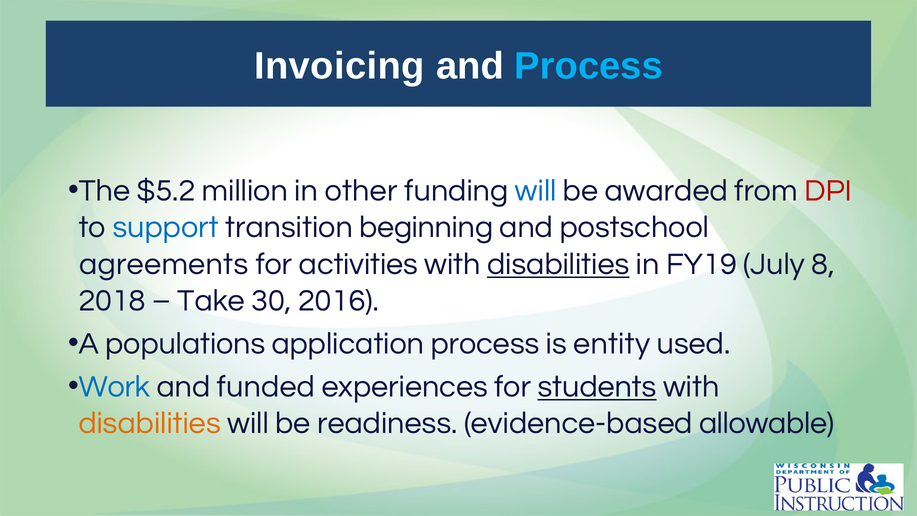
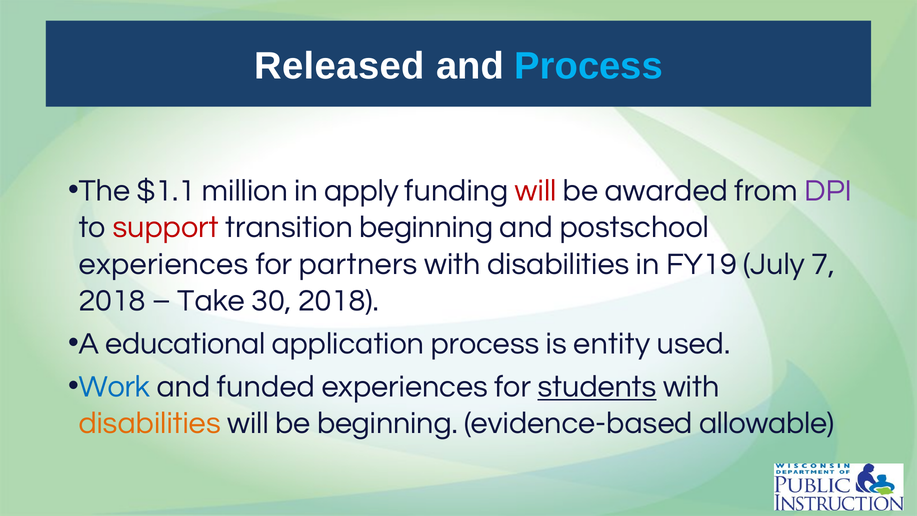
Invoicing: Invoicing -> Released
$5.2: $5.2 -> $1.1
other: other -> apply
will at (536, 191) colour: blue -> red
DPI colour: red -> purple
support colour: blue -> red
agreements at (164, 264): agreements -> experiences
activities: activities -> partners
disabilities at (558, 264) underline: present -> none
8: 8 -> 7
30 2016: 2016 -> 2018
populations: populations -> educational
be readiness: readiness -> beginning
